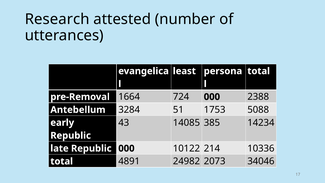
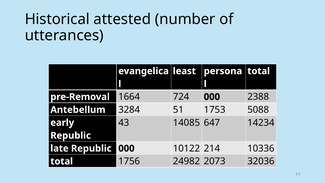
Research: Research -> Historical
385: 385 -> 647
4891: 4891 -> 1756
34046: 34046 -> 32036
